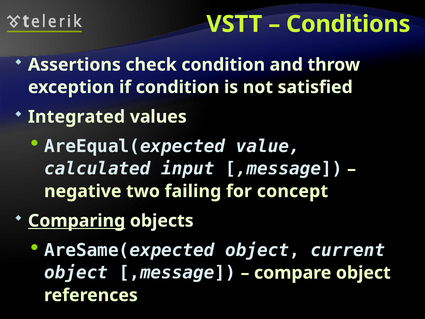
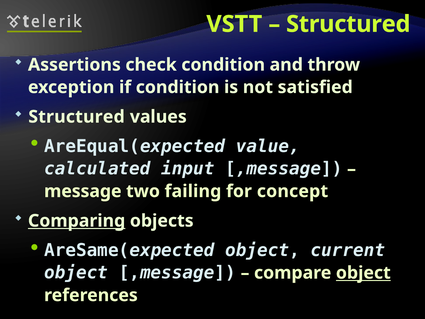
Conditions at (348, 24): Conditions -> Structured
Integrated at (77, 117): Integrated -> Structured
negative: negative -> message
object at (363, 273) underline: none -> present
